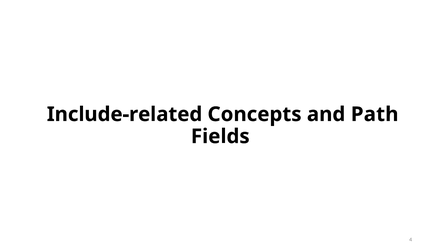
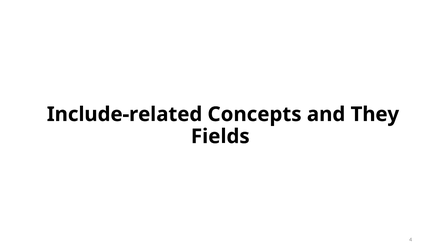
Path: Path -> They
